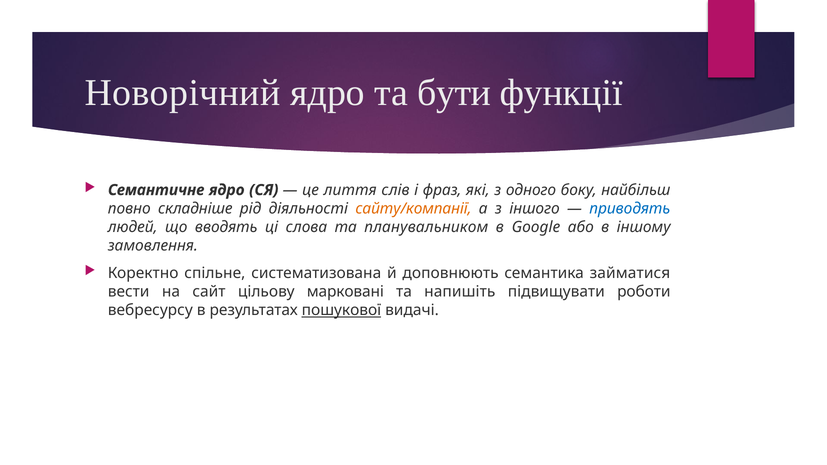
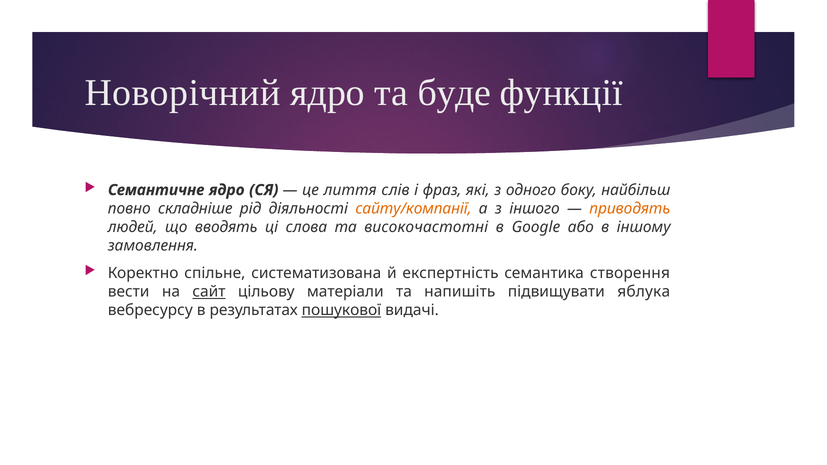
бути: бути -> буде
приводять colour: blue -> orange
планувальником: планувальником -> високочастотні
доповнюють: доповнюють -> експертність
займатися: займатися -> створення
сайт underline: none -> present
марковані: марковані -> матеріали
роботи: роботи -> яблука
